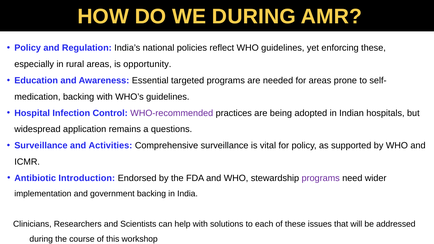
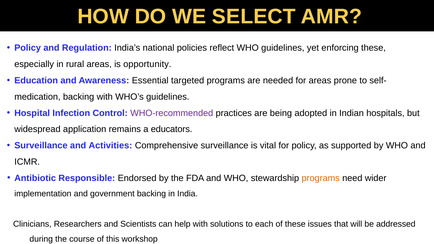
WE DURING: DURING -> SELECT
questions: questions -> educators
Introduction: Introduction -> Responsible
programs at (321, 178) colour: purple -> orange
